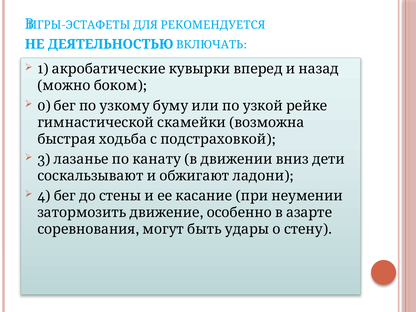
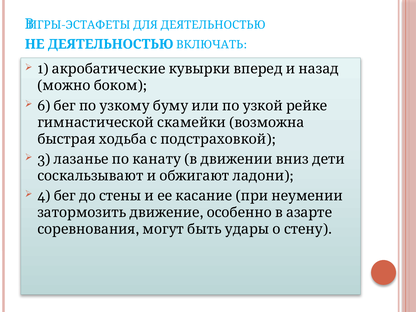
ДЛЯ РЕКОМЕНДУЕТСЯ: РЕКОМЕНДУЕТСЯ -> ДЕЯТЕЛЬНОСТЬЮ
0: 0 -> 6
